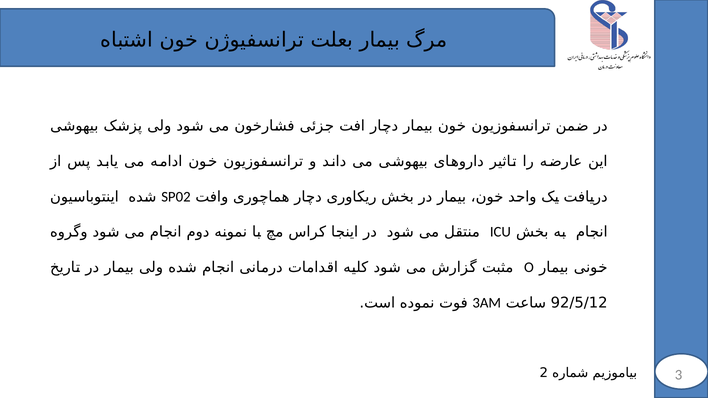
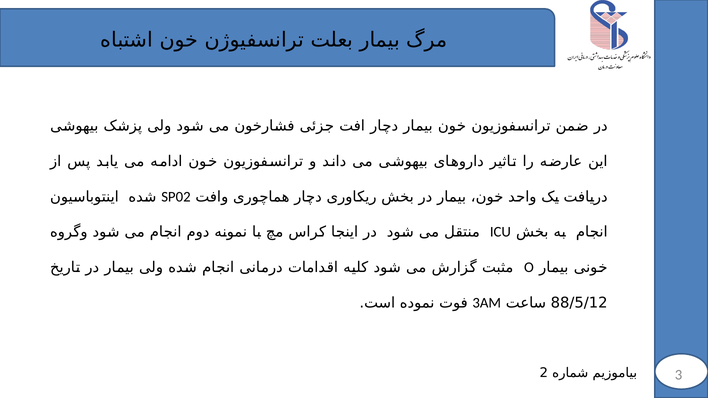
92/5/12: 92/5/12 -> 88/5/12
